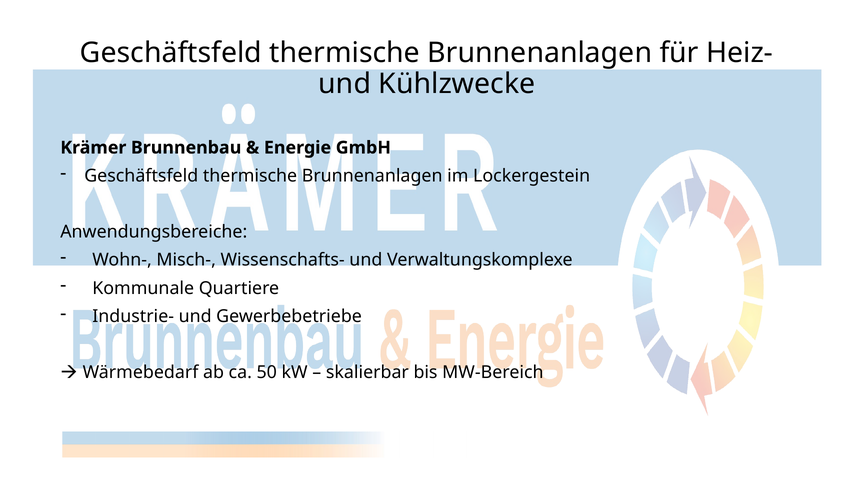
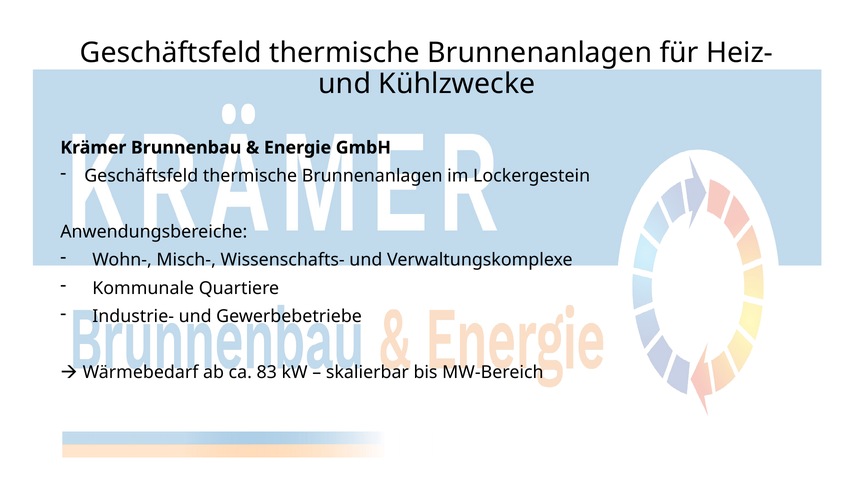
50: 50 -> 83
